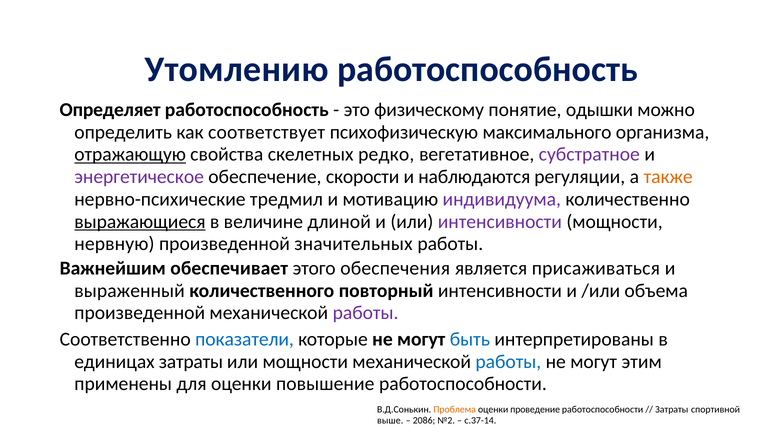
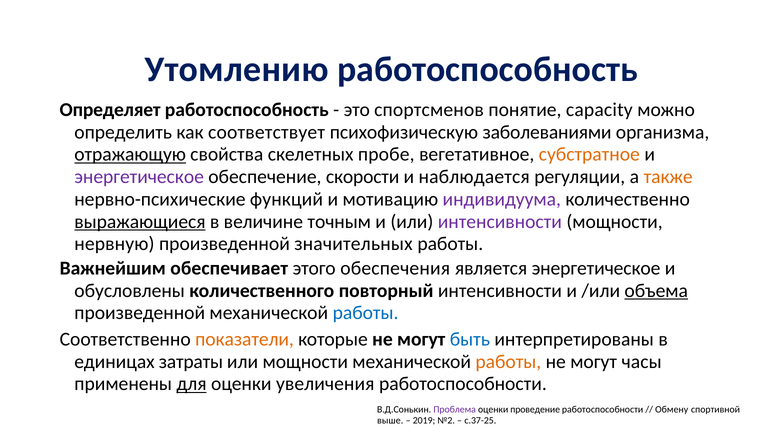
физическому: физическому -> спортсменов
одышки: одышки -> capacity
максимального: максимального -> заболеваниями
редко: редко -> пробе
субстратное colour: purple -> orange
наблюдаются: наблюдаются -> наблюдается
тредмил: тредмил -> функций
длиной: длиной -> точным
является присаживаться: присаживаться -> энергетическое
выраженный: выраженный -> обусловлены
объема underline: none -> present
работы at (366, 313) colour: purple -> blue
показатели colour: blue -> orange
работы at (508, 361) colour: blue -> orange
этим: этим -> часы
для underline: none -> present
повышение: повышение -> увеличения
Проблема colour: orange -> purple
Затраты at (672, 409): Затраты -> Обмену
2086: 2086 -> 2019
с.37-14: с.37-14 -> с.37-25
